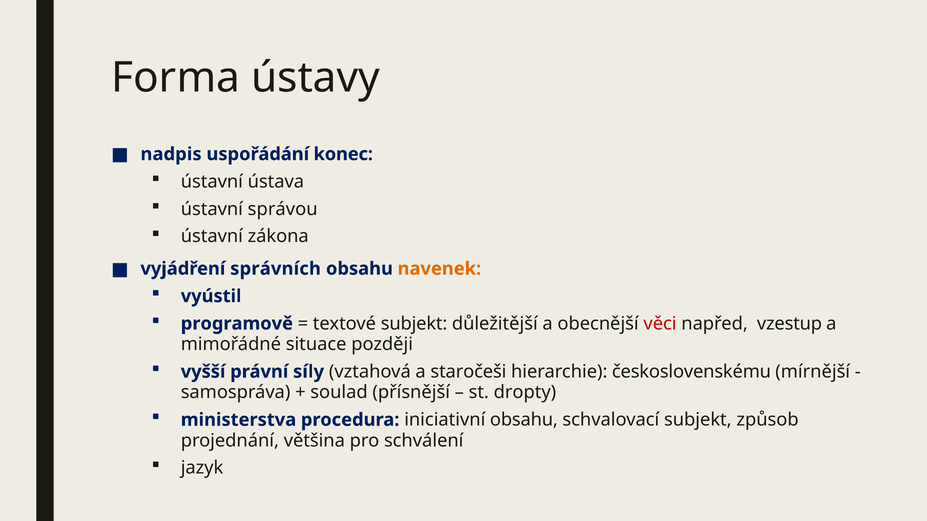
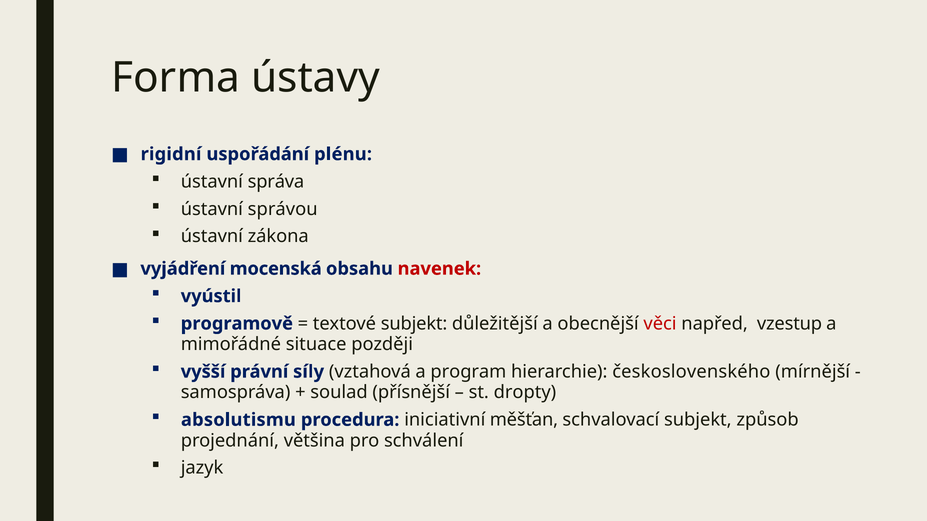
nadpis: nadpis -> rigidní
konec: konec -> plénu
ústava: ústava -> správa
správních: správních -> mocenská
navenek colour: orange -> red
staročeši: staročeši -> program
československému: československému -> československého
ministerstva: ministerstva -> absolutismu
iniciativní obsahu: obsahu -> měšťan
